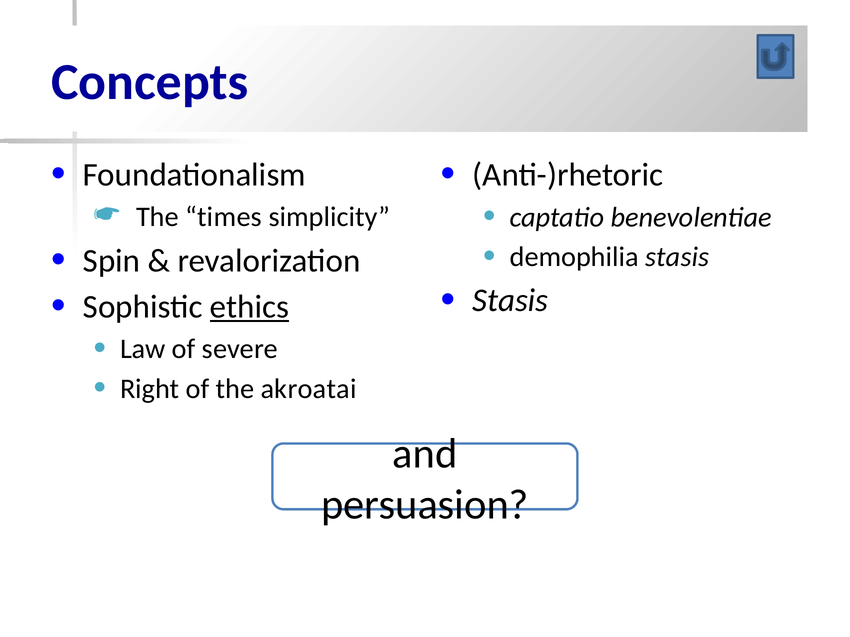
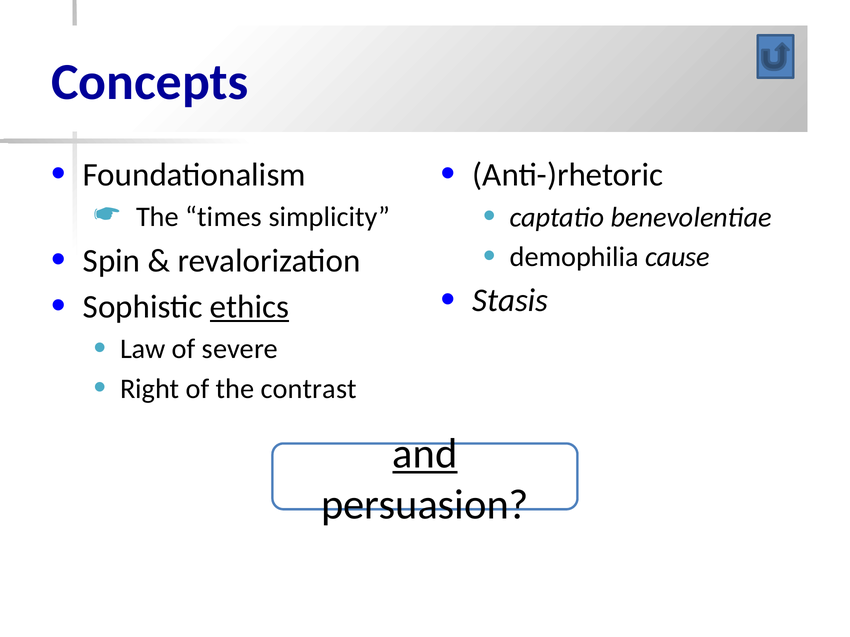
demophilia stasis: stasis -> cause
akroatai: akroatai -> contrast
and underline: none -> present
